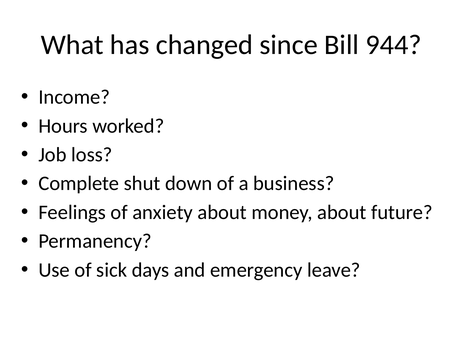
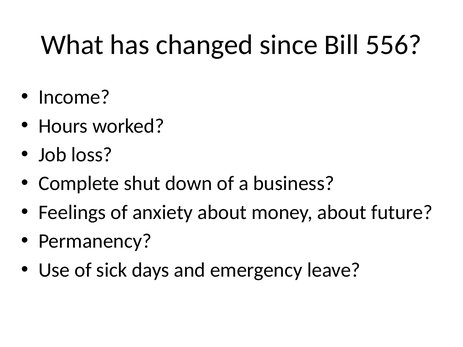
944: 944 -> 556
